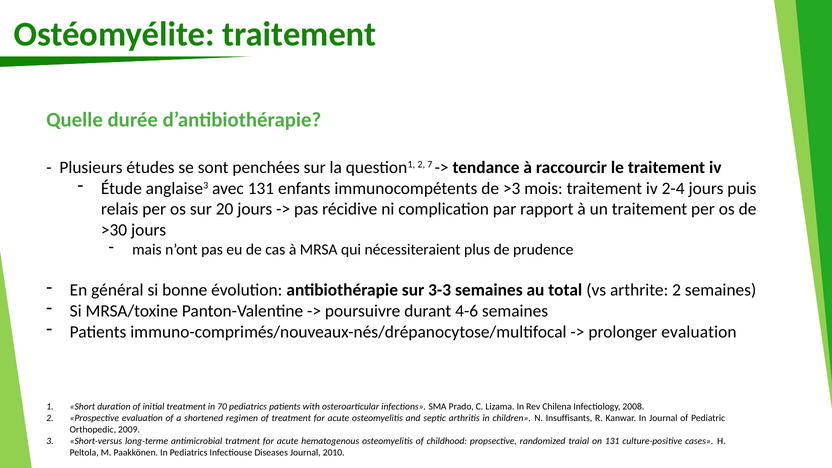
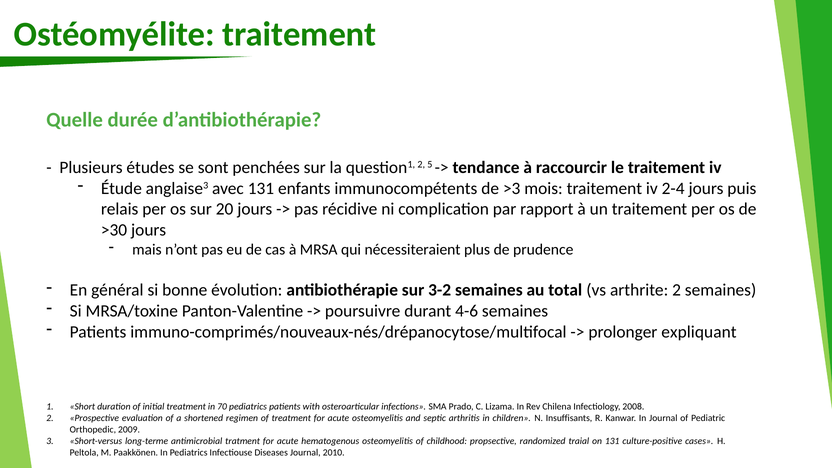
7: 7 -> 5
3-3: 3-3 -> 3-2
prolonger evaluation: evaluation -> expliquant
